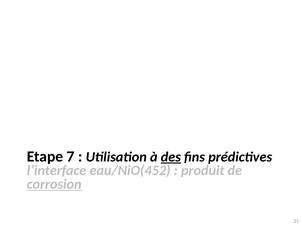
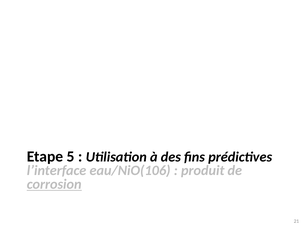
7: 7 -> 5
des underline: present -> none
eau/NiO(452: eau/NiO(452 -> eau/NiO(106
